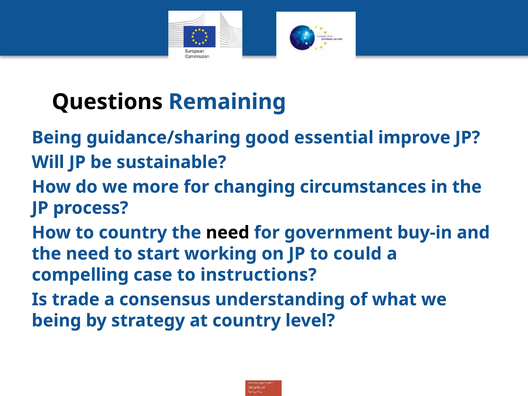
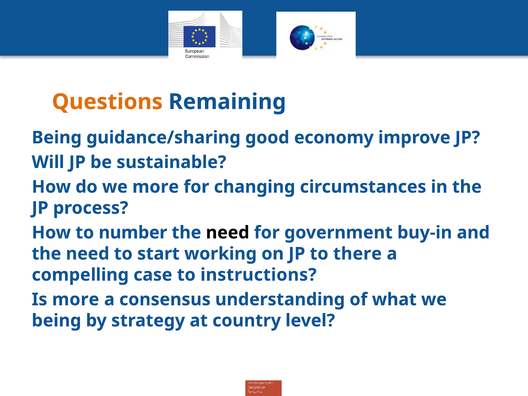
Questions colour: black -> orange
essential: essential -> economy
to country: country -> number
could: could -> there
Is trade: trade -> more
